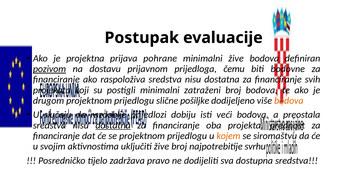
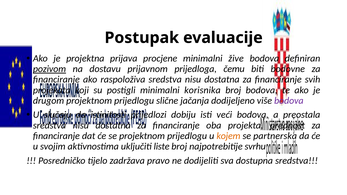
pohrane: pohrane -> procjene
zatraženi: zatraženi -> korisnika
pošiljke: pošiljke -> jačanja
bodova at (289, 101) colour: orange -> purple
razdoblje: razdoblje -> istinitosti
dostatna at (113, 125) underline: present -> none
siromaštvu: siromaštvu -> partnerska
uključiti žive: žive -> liste
